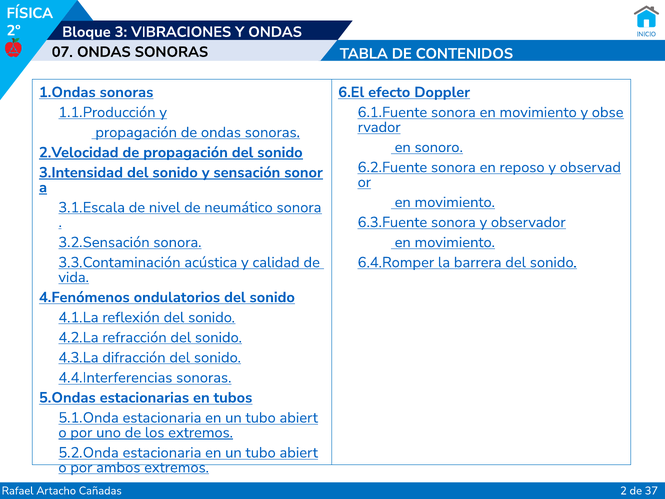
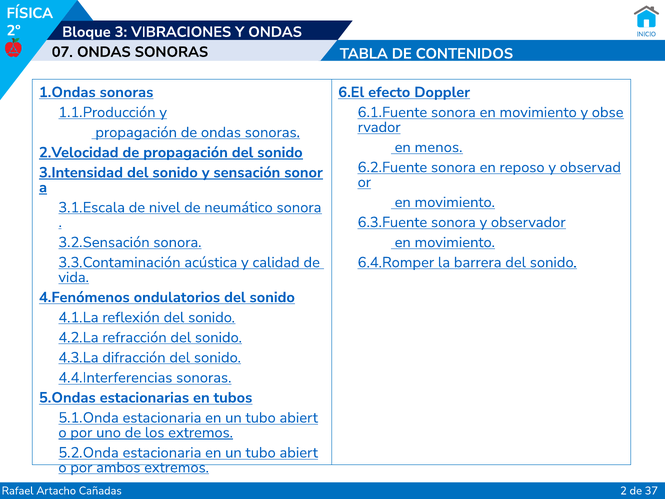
sonoro: sonoro -> menos
